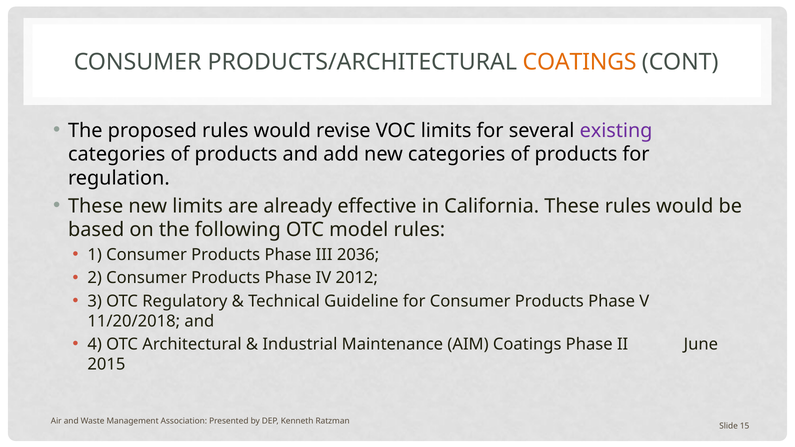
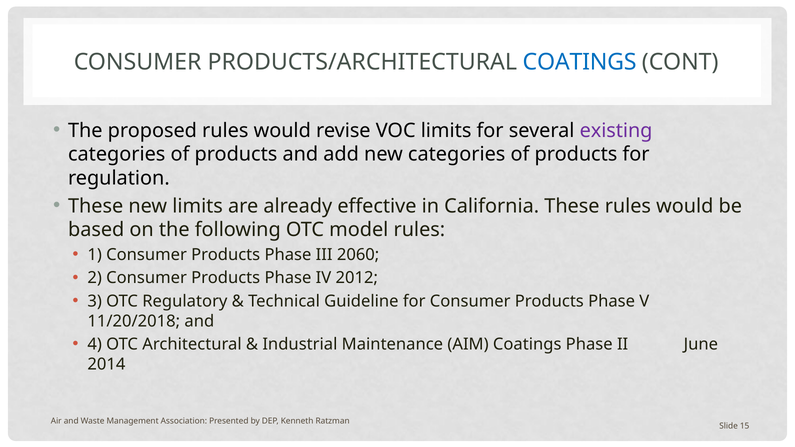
COATINGS at (580, 62) colour: orange -> blue
2036: 2036 -> 2060
2015: 2015 -> 2014
